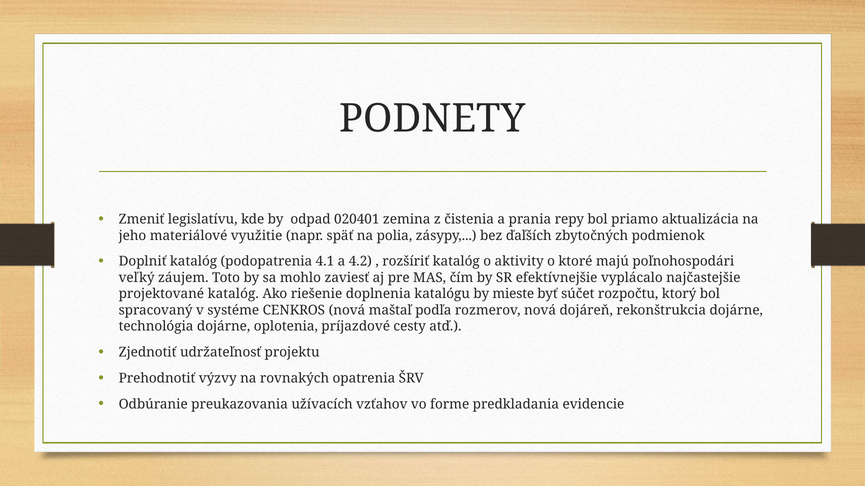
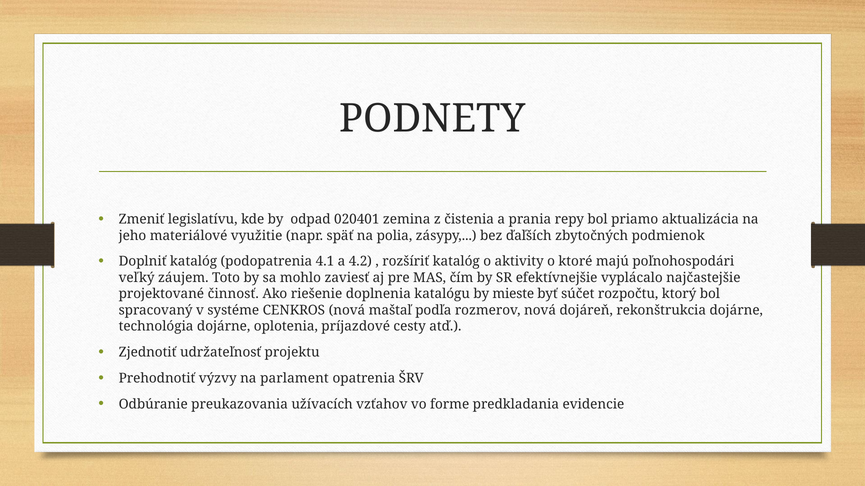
projektované katalóg: katalóg -> činnosť
rovnakých: rovnakých -> parlament
